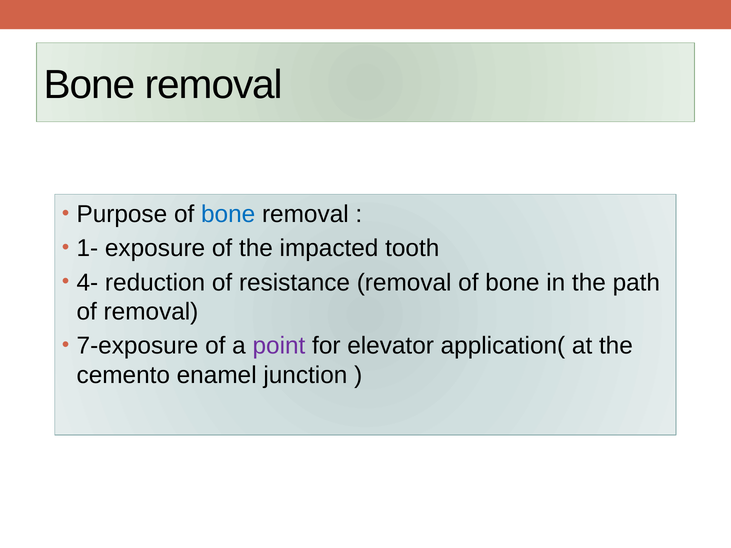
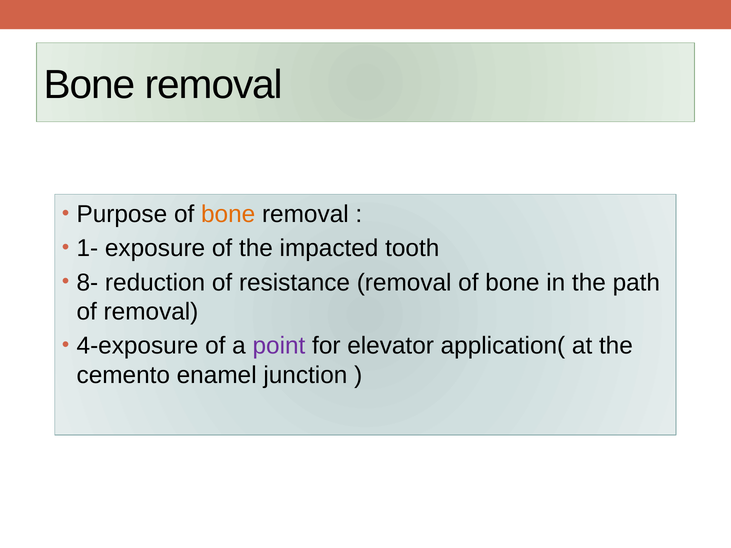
bone at (228, 214) colour: blue -> orange
4-: 4- -> 8-
7-exposure: 7-exposure -> 4-exposure
